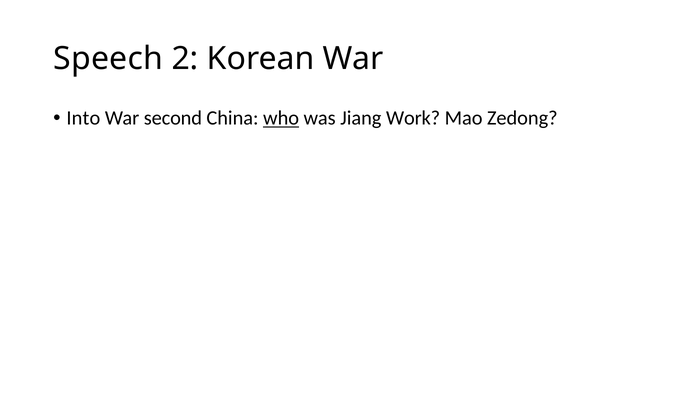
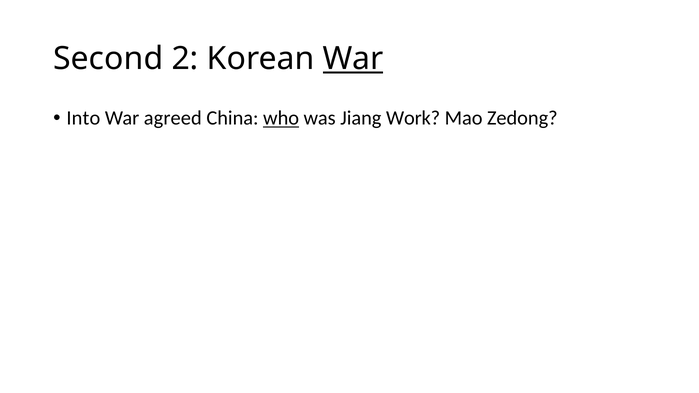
Speech: Speech -> Second
War at (353, 59) underline: none -> present
second: second -> agreed
